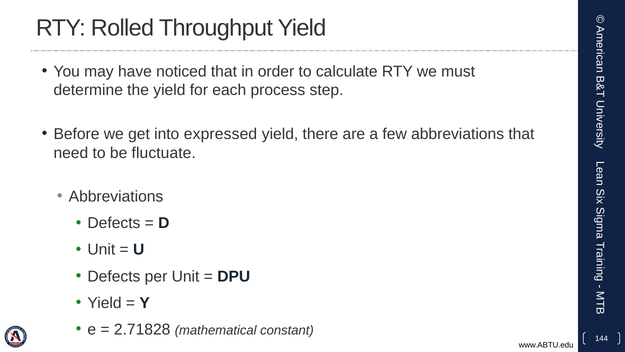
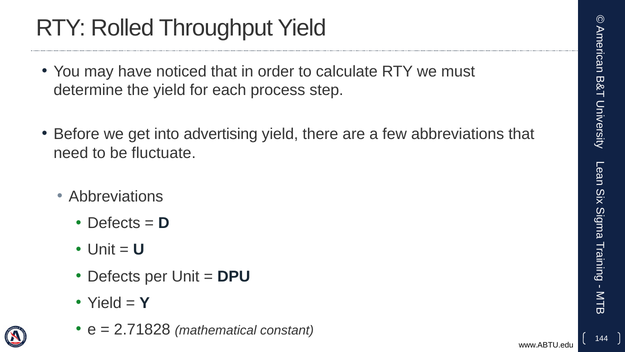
expressed: expressed -> advertising
